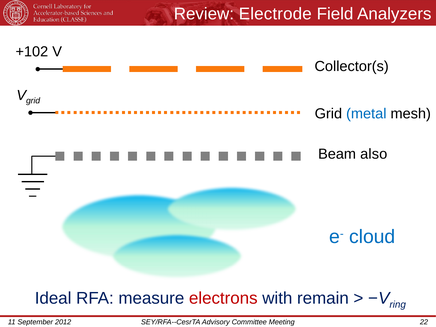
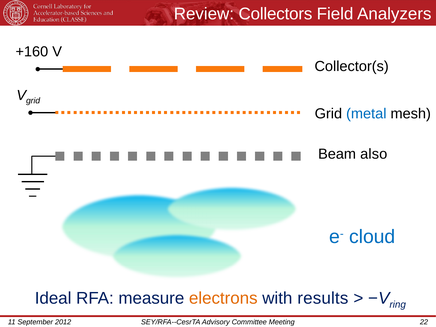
Electrode: Electrode -> Collectors
+102: +102 -> +160
electrons colour: red -> orange
remain: remain -> results
